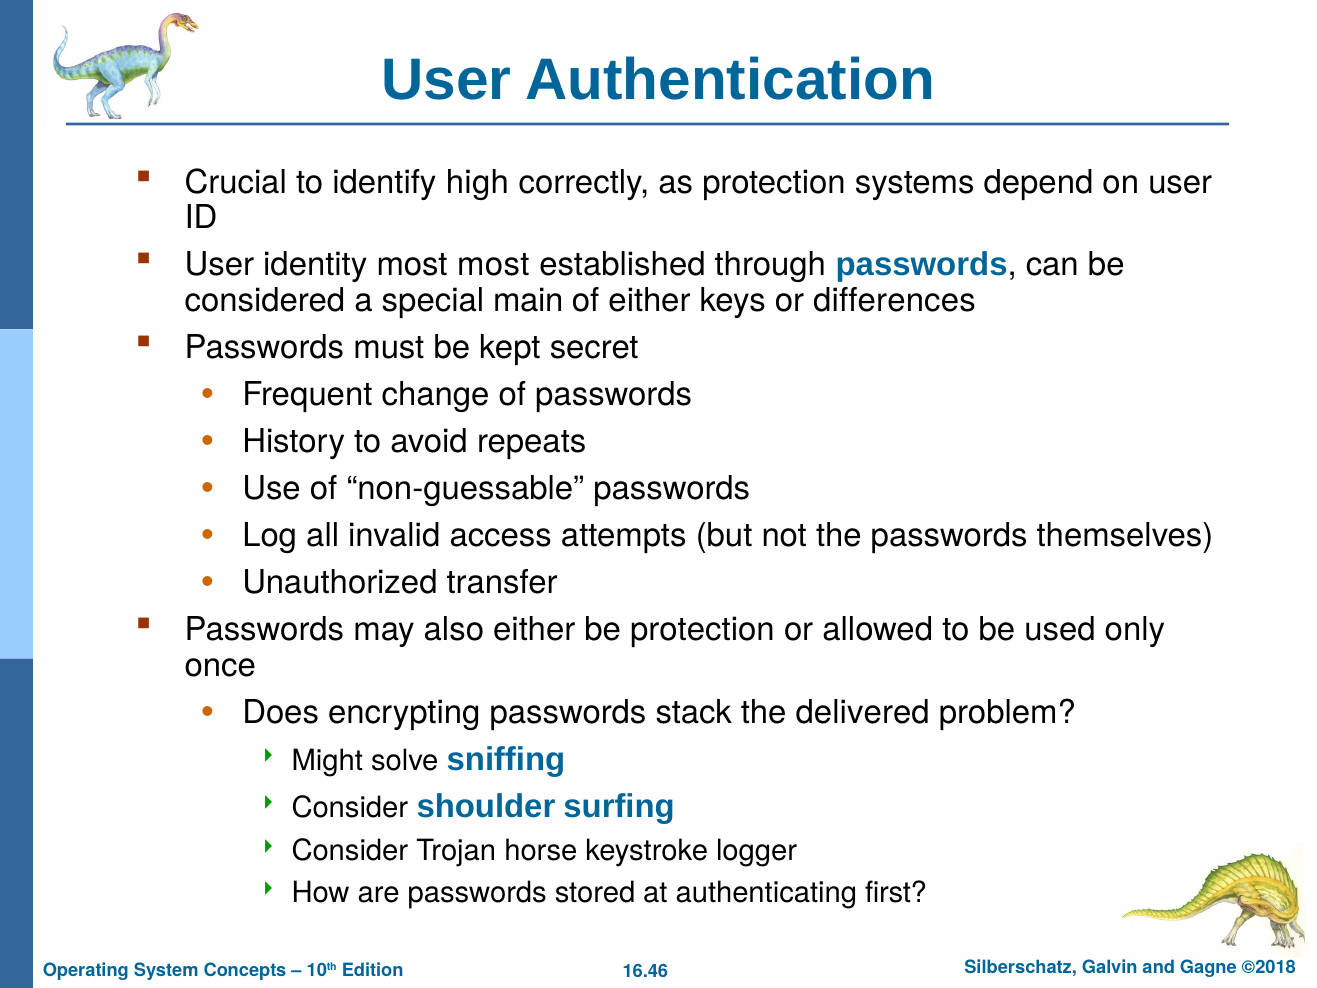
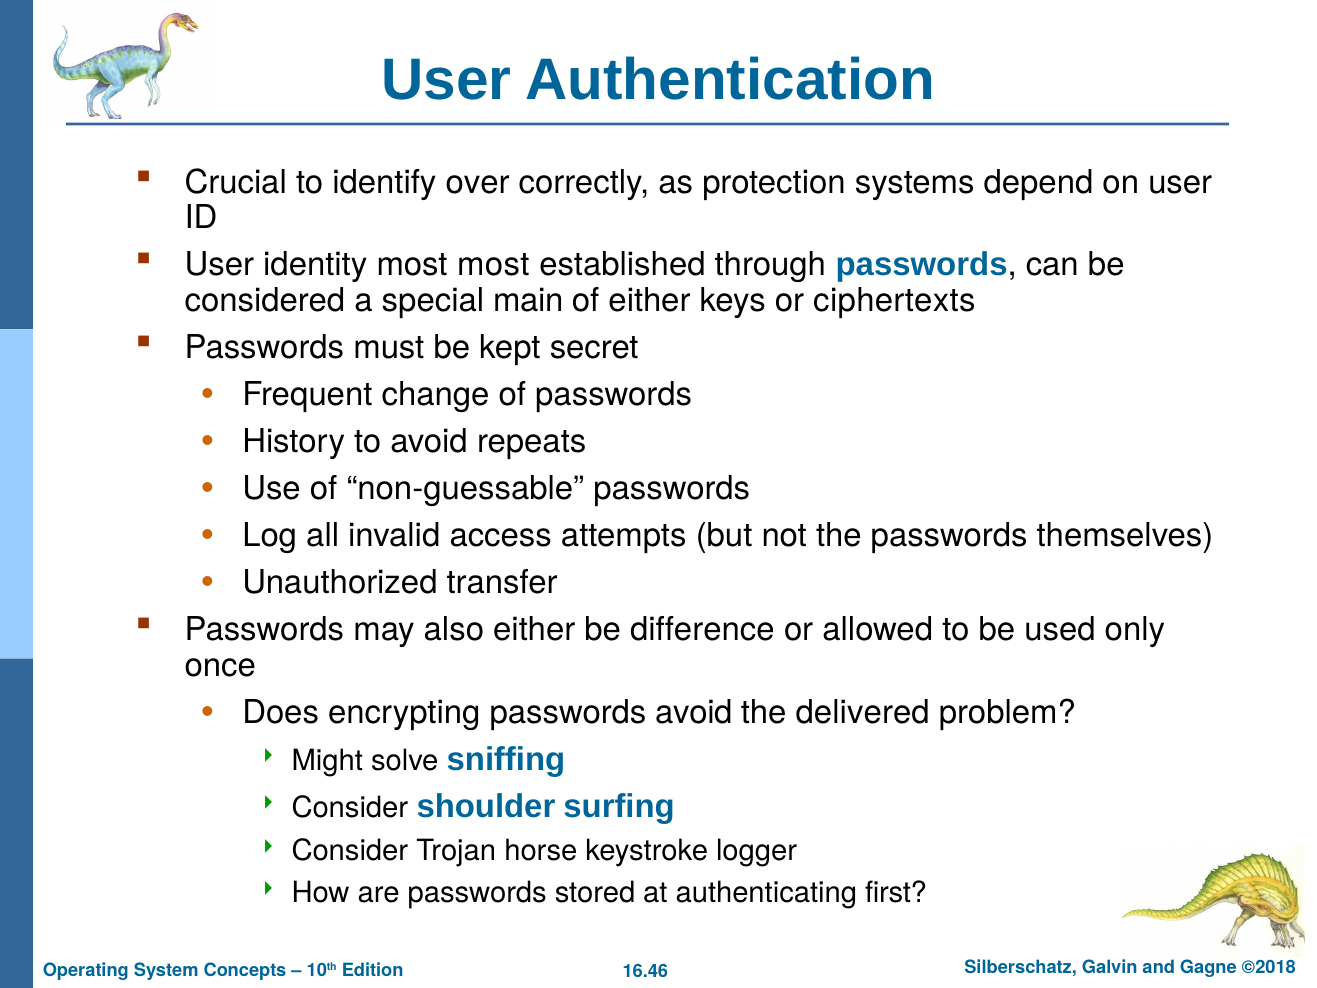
high: high -> over
differences: differences -> ciphertexts
be protection: protection -> difference
passwords stack: stack -> avoid
